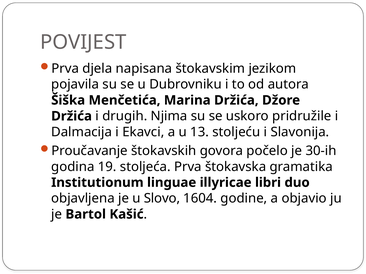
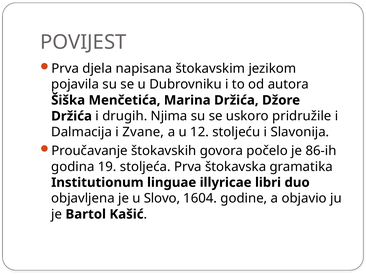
Ekavci: Ekavci -> Zvane
13: 13 -> 12
30-ih: 30-ih -> 86-ih
